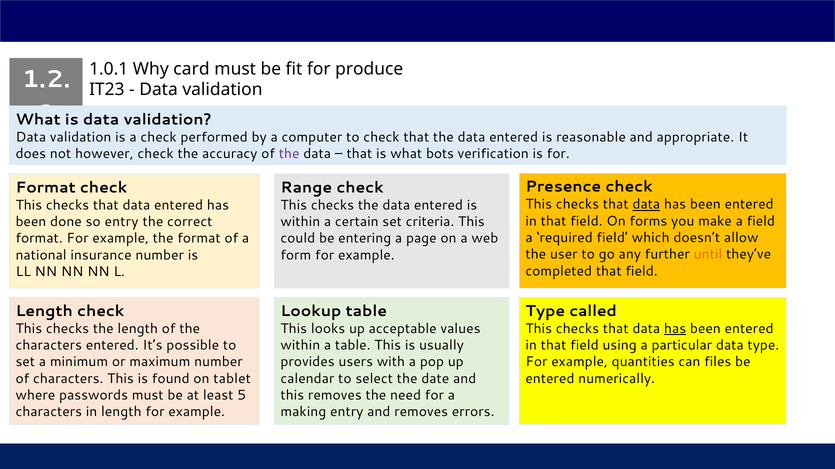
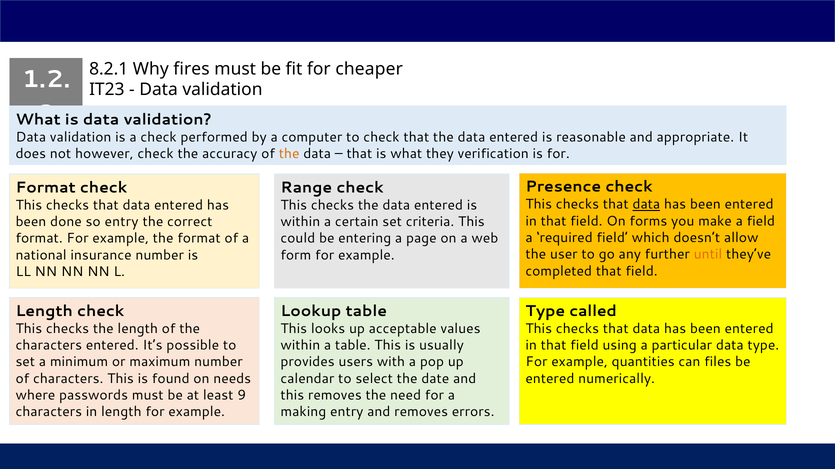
1.0.1: 1.0.1 -> 8.2.1
card: card -> fires
produce: produce -> cheaper
the at (289, 154) colour: purple -> orange
bots: bots -> they
has at (675, 329) underline: present -> none
tablet: tablet -> needs
5: 5 -> 9
